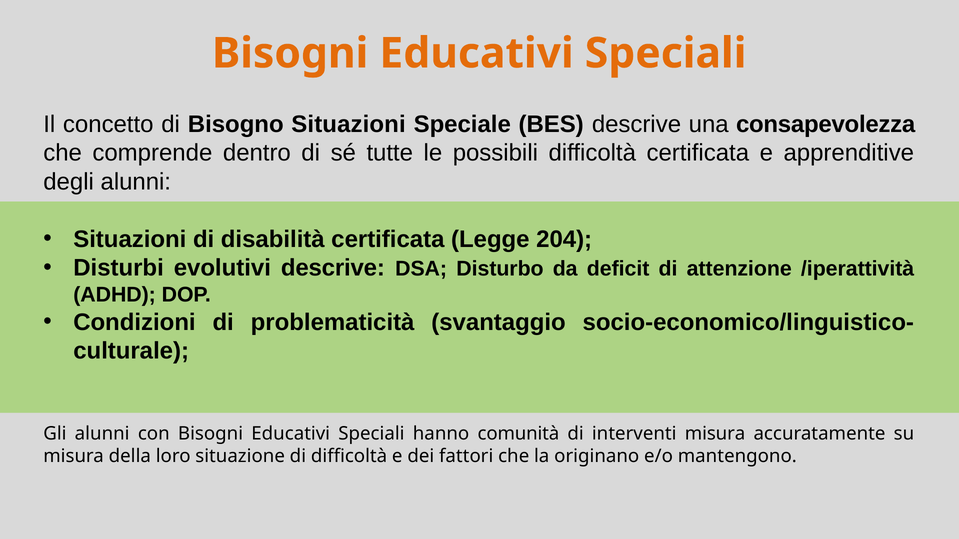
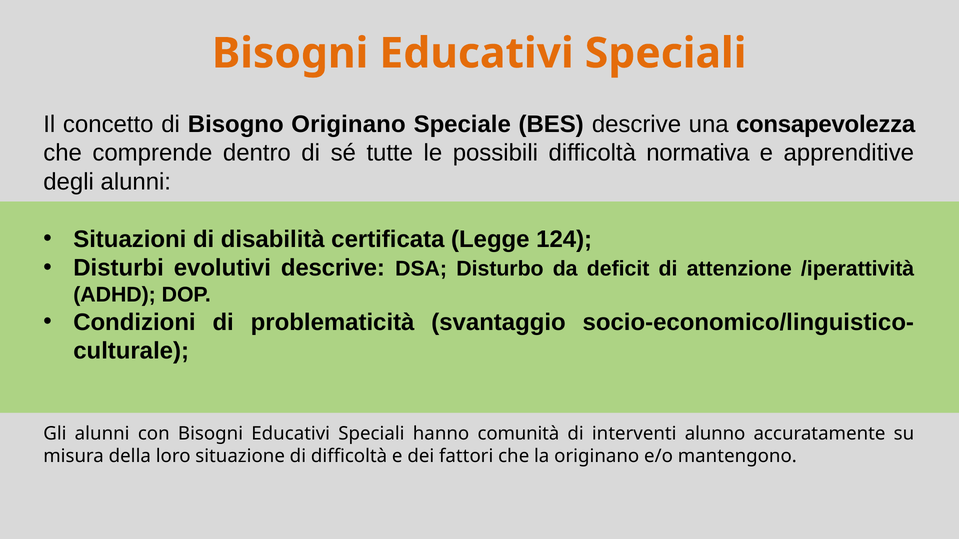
Bisogno Situazioni: Situazioni -> Originano
difficoltà certificata: certificata -> normativa
204: 204 -> 124
interventi misura: misura -> alunno
